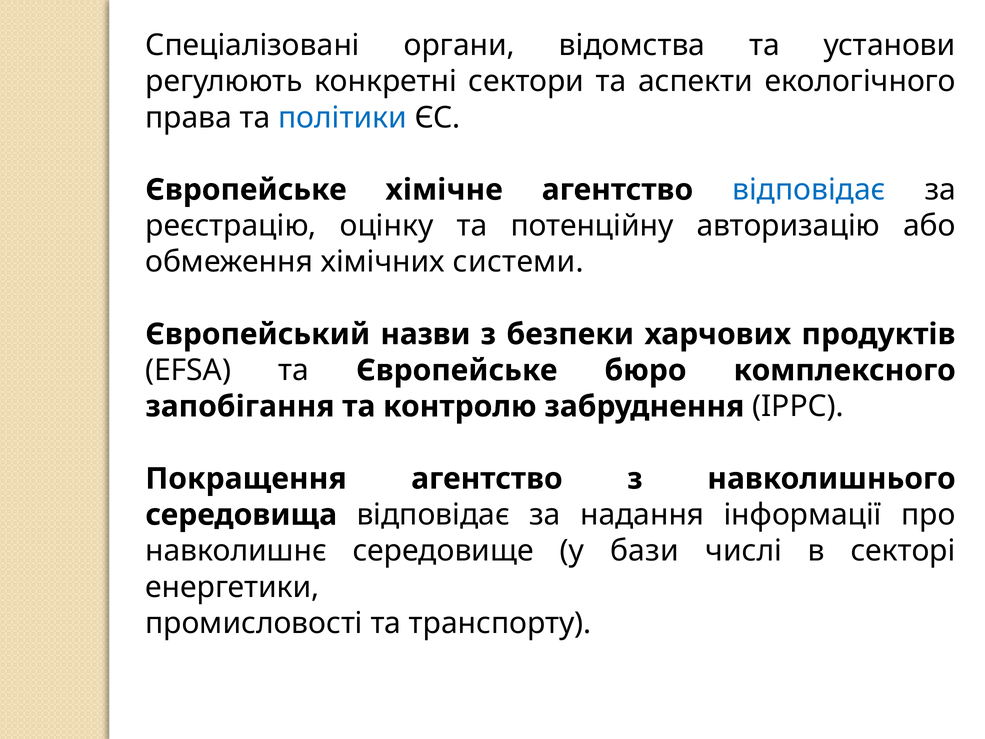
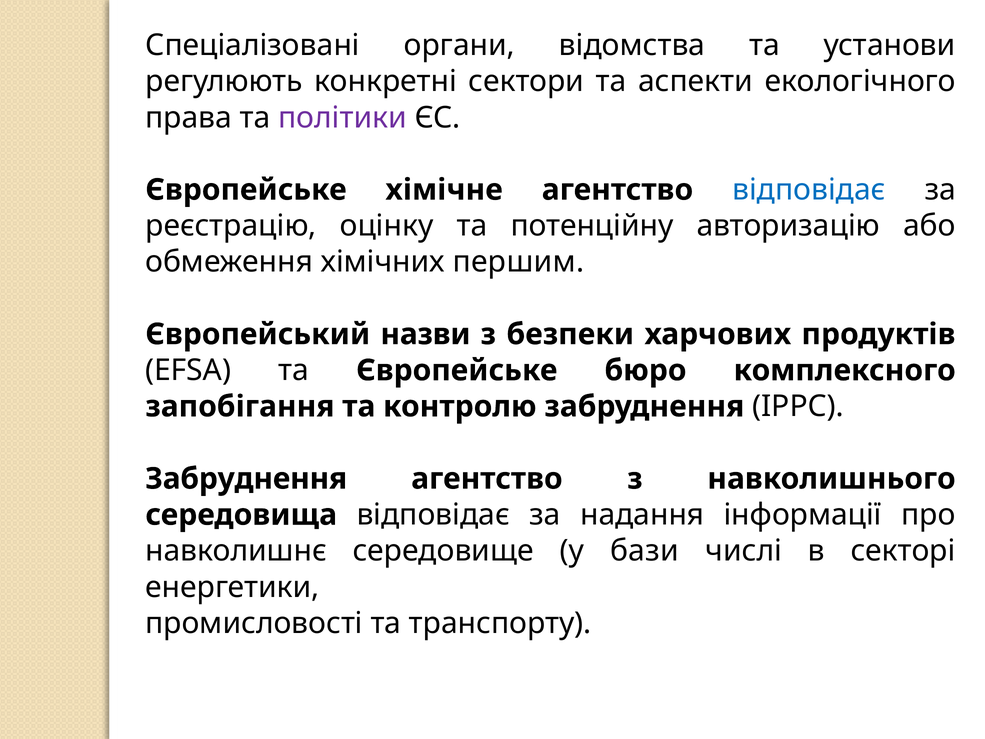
політики colour: blue -> purple
системи: системи -> першим
Покращення at (246, 479): Покращення -> Забруднення
